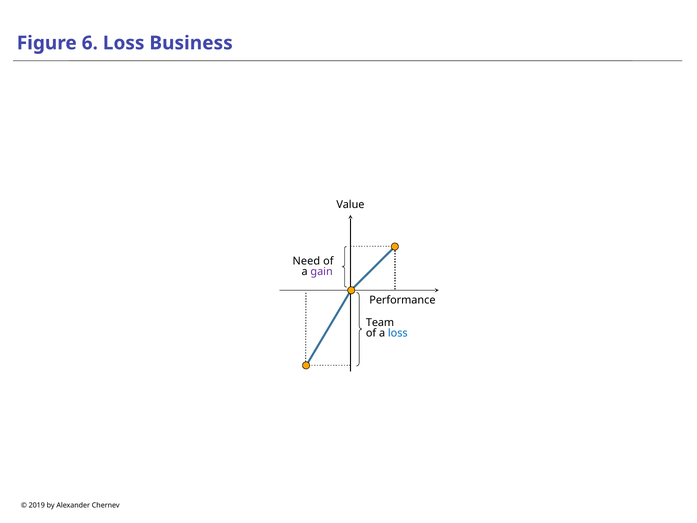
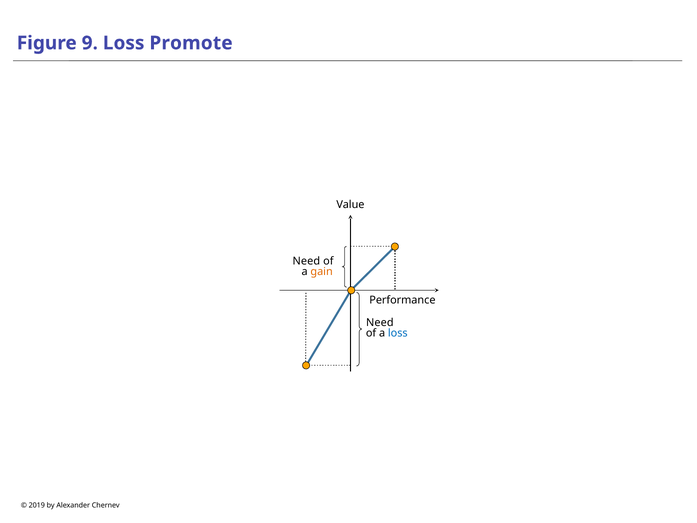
6: 6 -> 9
Business: Business -> Promote
gain colour: purple -> orange
Team at (380, 322): Team -> Need
